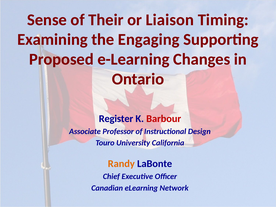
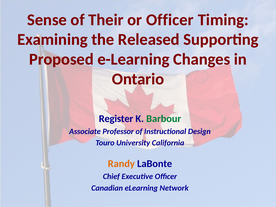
or Liaison: Liaison -> Officer
Engaging: Engaging -> Released
Barbour colour: red -> green
